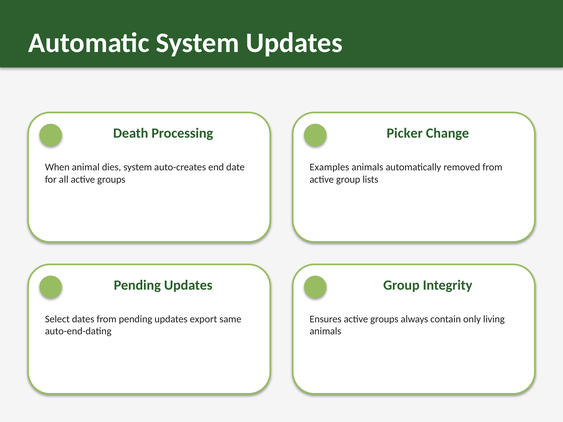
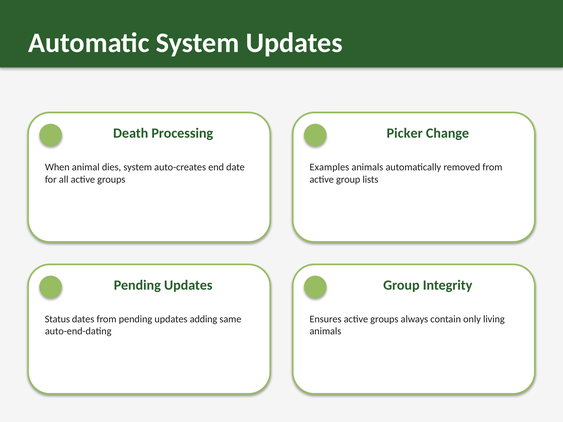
Select: Select -> Status
export: export -> adding
